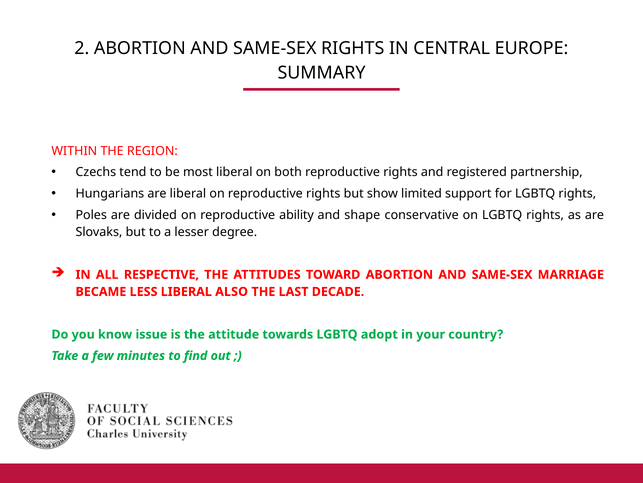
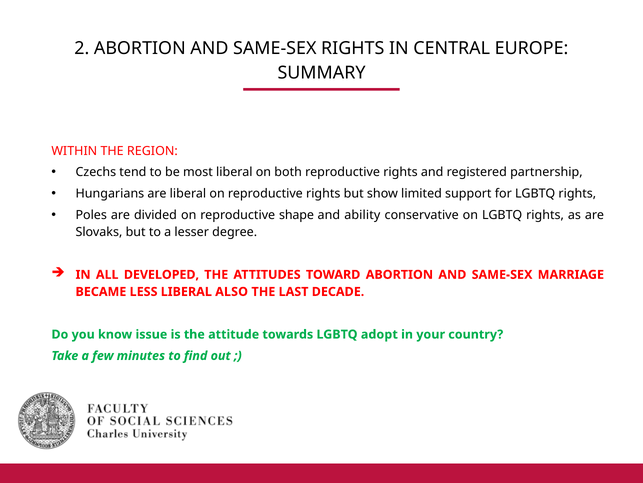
ability: ability -> shape
shape: shape -> ability
RESPECTIVE: RESPECTIVE -> DEVELOPED
